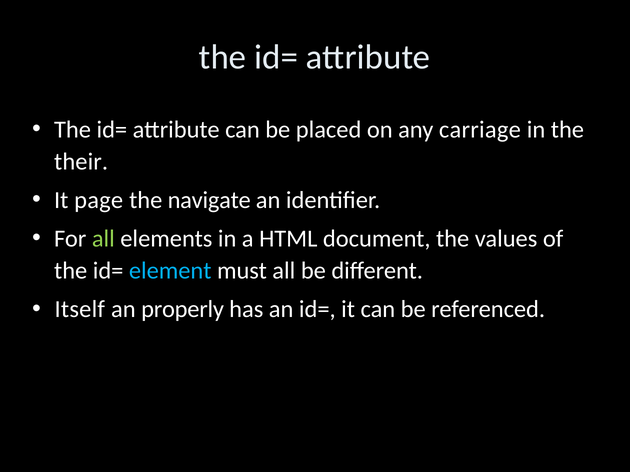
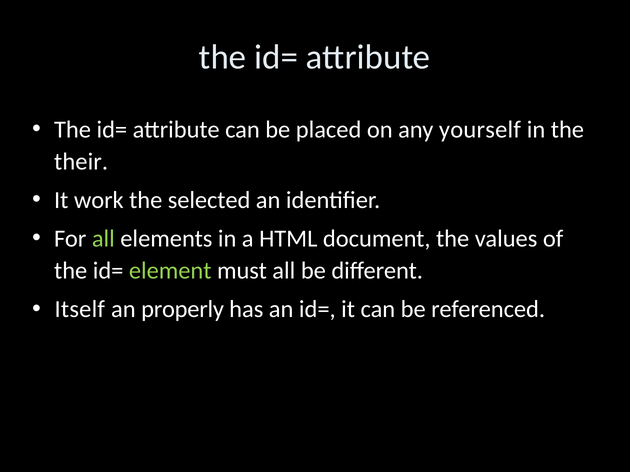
carriage: carriage -> yourself
page: page -> work
navigate: navigate -> selected
element colour: light blue -> light green
